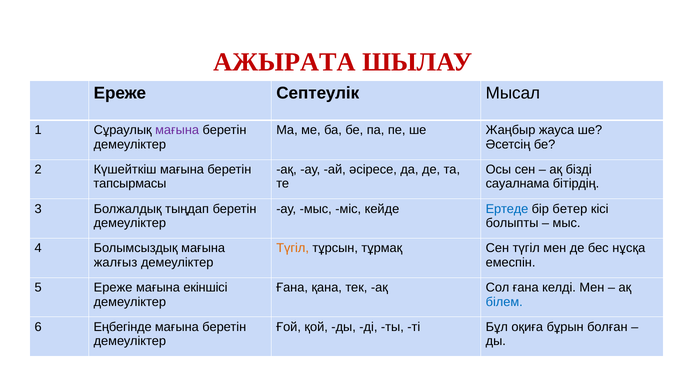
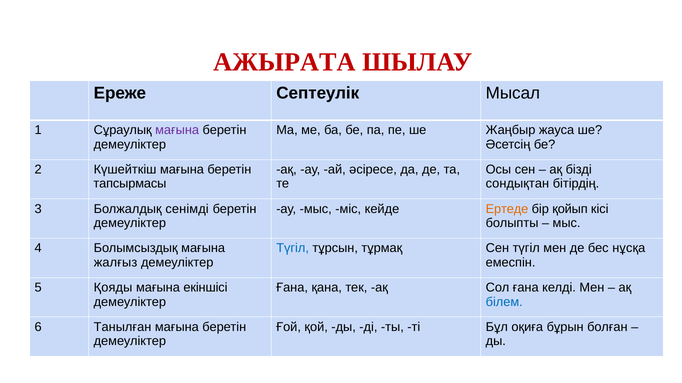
сауалнама: сауалнама -> сондықтан
тыңдап: тыңдап -> сенімді
Ертеде colour: blue -> orange
бетер: бетер -> қойып
Түгіл at (293, 249) colour: orange -> blue
5 Ереже: Ереже -> Қояды
Еңбегінде: Еңбегінде -> Танылған
